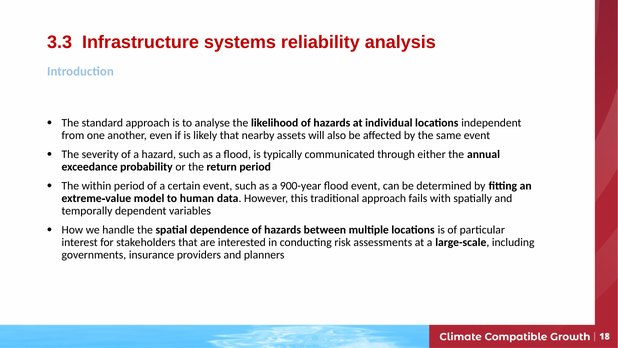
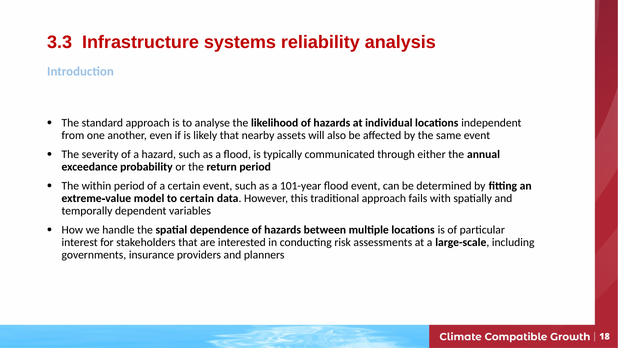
900-year: 900-year -> 101-year
to human: human -> certain
